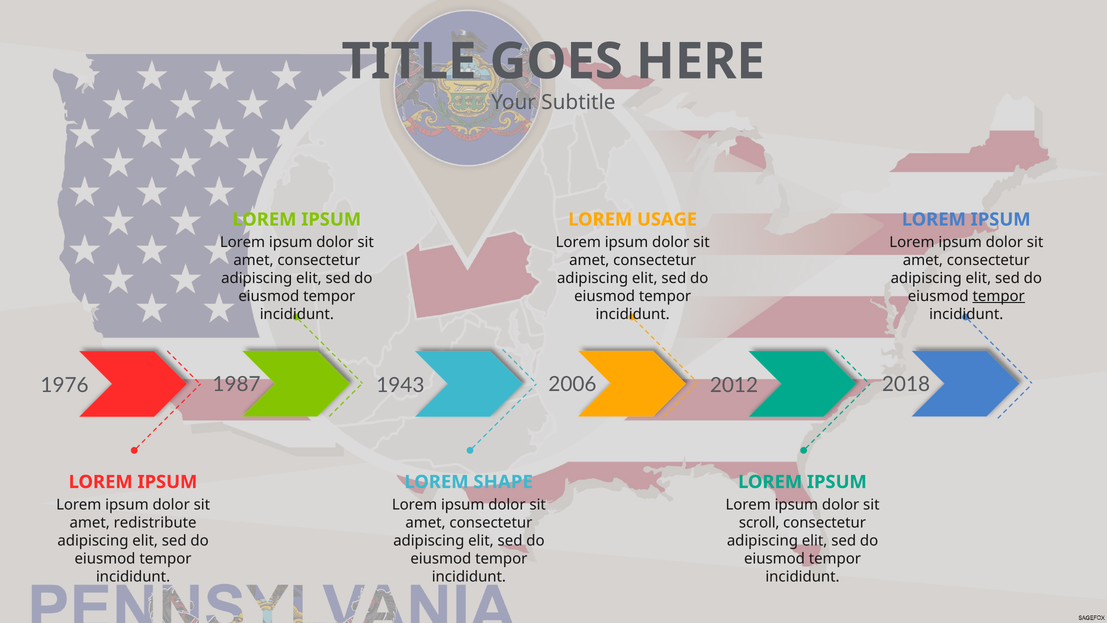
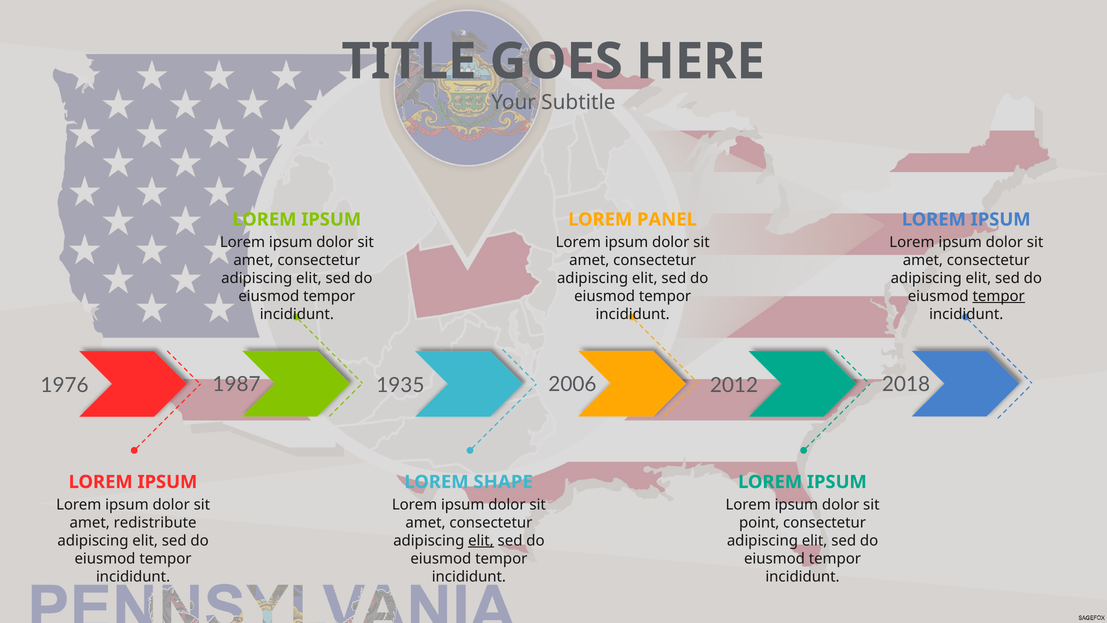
USAGE: USAGE -> PANEL
1943: 1943 -> 1935
scroll: scroll -> point
elit at (481, 540) underline: none -> present
